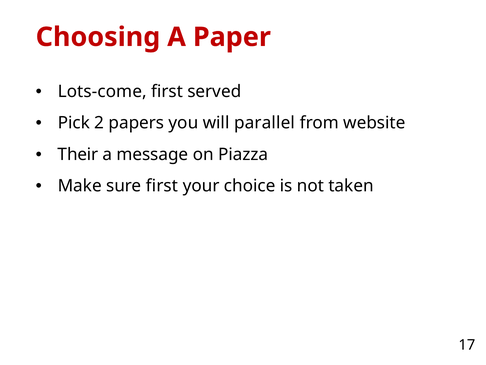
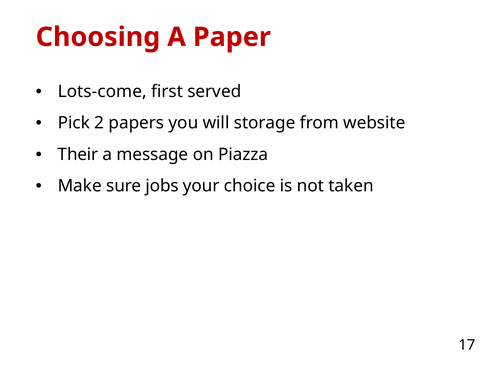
parallel: parallel -> storage
sure first: first -> jobs
